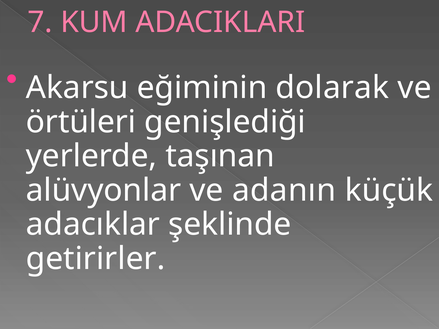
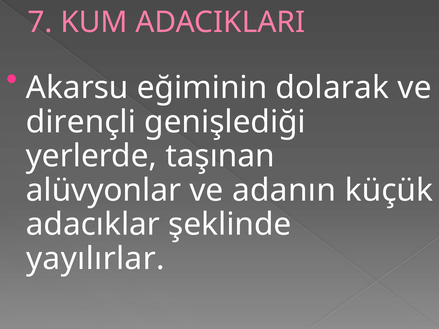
örtüleri: örtüleri -> dirençli
getirirler: getirirler -> yayılırlar
